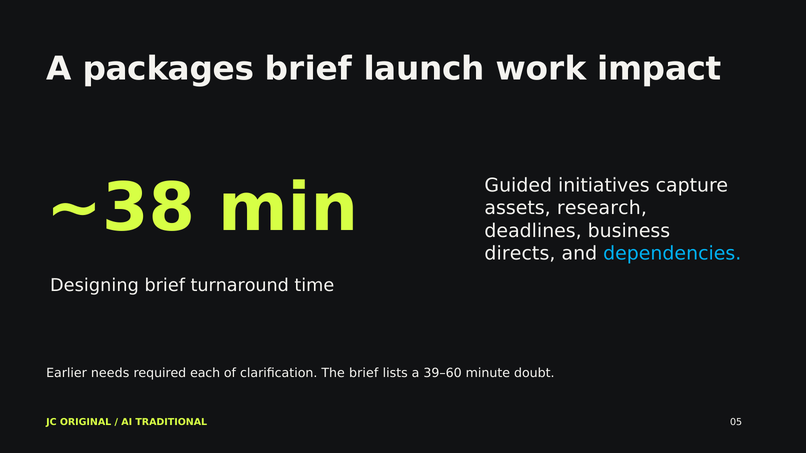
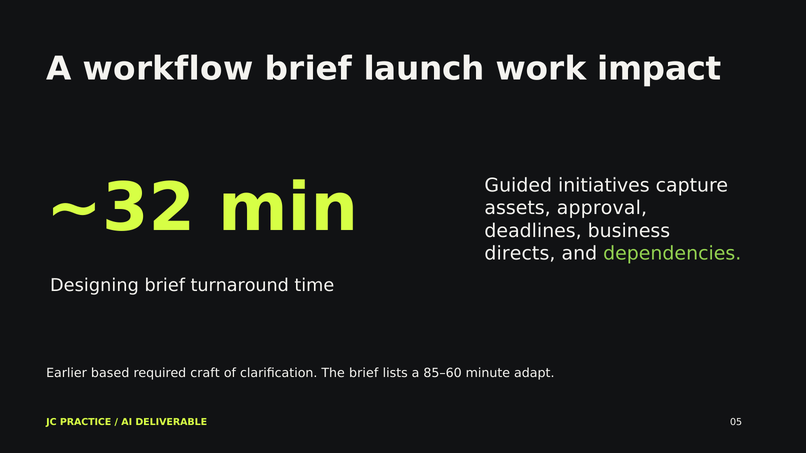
packages: packages -> workflow
~38: ~38 -> ~32
research: research -> approval
dependencies colour: light blue -> light green
needs: needs -> based
each: each -> craft
39–60: 39–60 -> 85–60
doubt: doubt -> adapt
ORIGINAL: ORIGINAL -> PRACTICE
TRADITIONAL: TRADITIONAL -> DELIVERABLE
